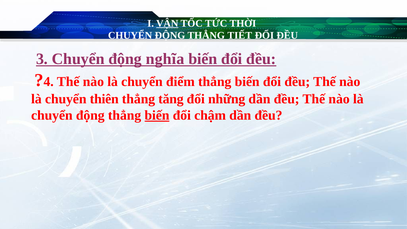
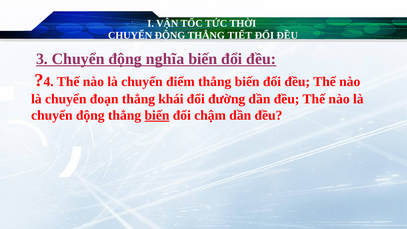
VẬN underline: present -> none
thiên: thiên -> đoạn
tăng: tăng -> khái
những: những -> đường
